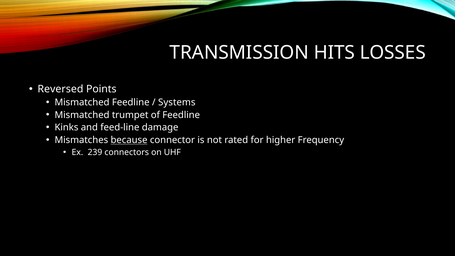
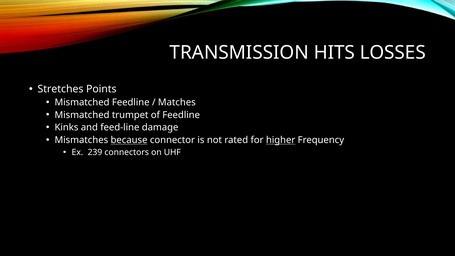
Reversed: Reversed -> Stretches
Systems: Systems -> Matches
higher underline: none -> present
